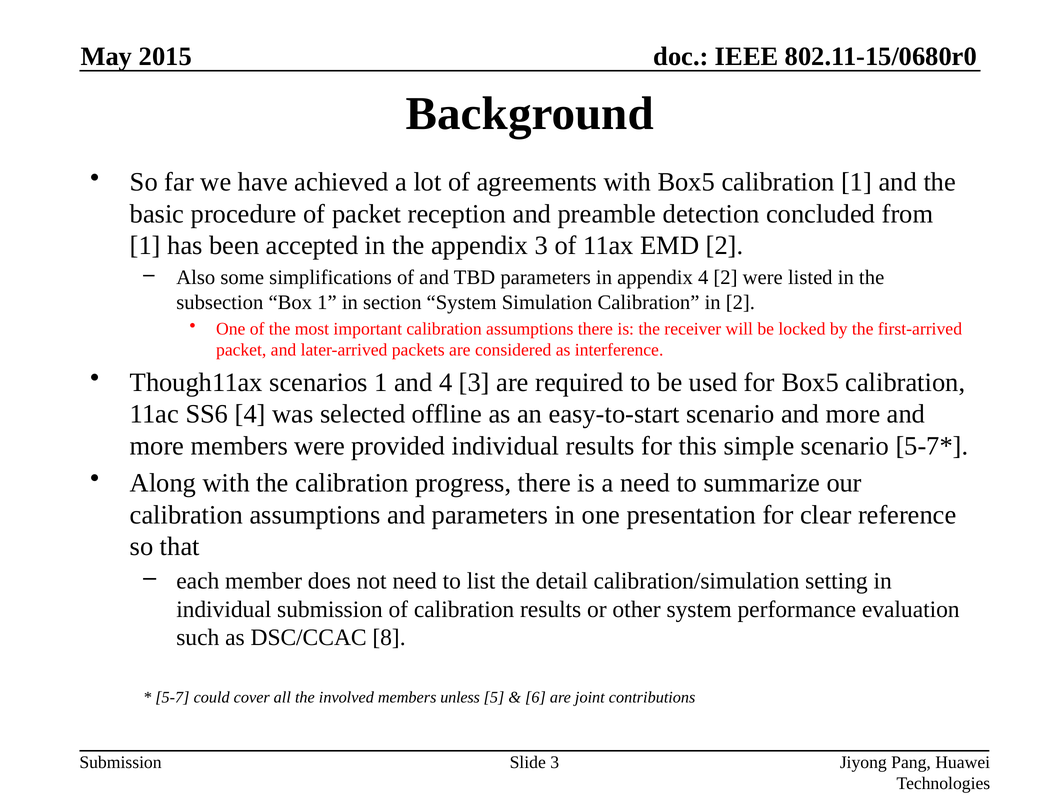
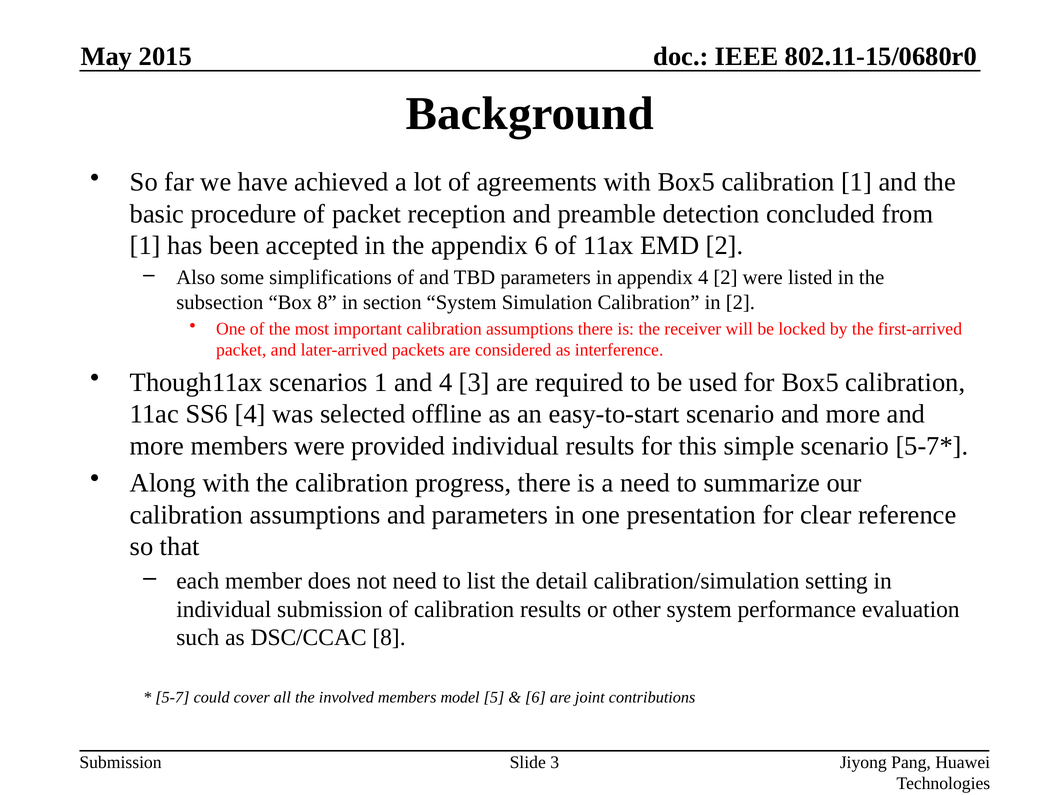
appendix 3: 3 -> 6
Box 1: 1 -> 8
unless: unless -> model
